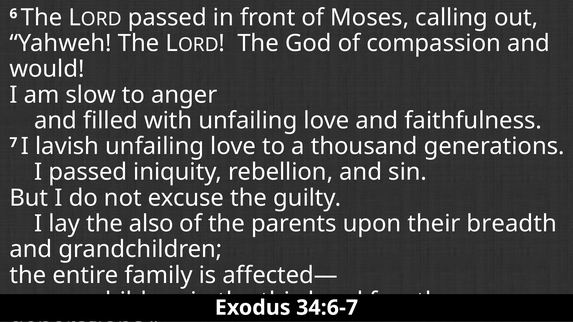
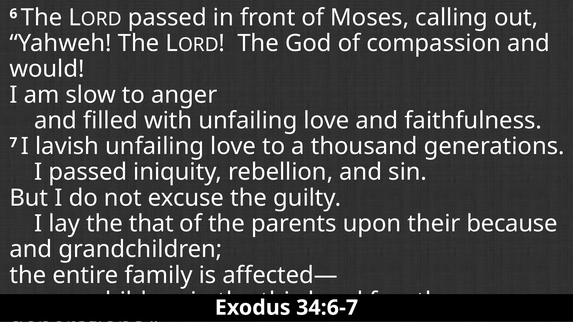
also: also -> that
breadth: breadth -> because
